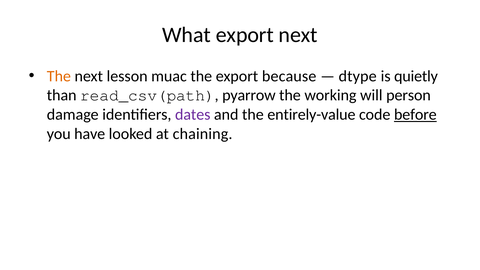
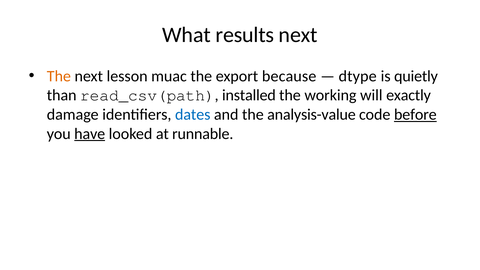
What export: export -> results
pyarrow: pyarrow -> installed
person: person -> exactly
dates colour: purple -> blue
entirely-value: entirely-value -> analysis-value
have underline: none -> present
chaining: chaining -> runnable
